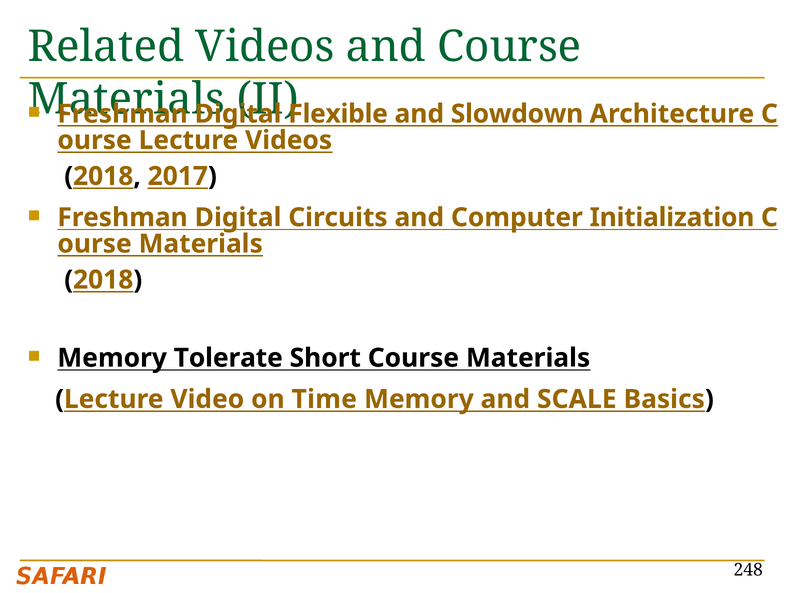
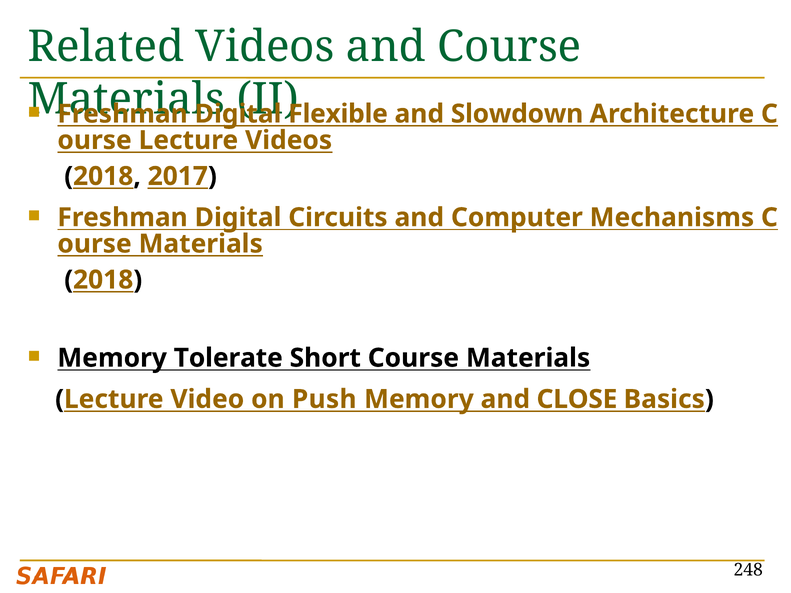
Initialization: Initialization -> Mechanisms
Time: Time -> Push
SCALE: SCALE -> CLOSE
